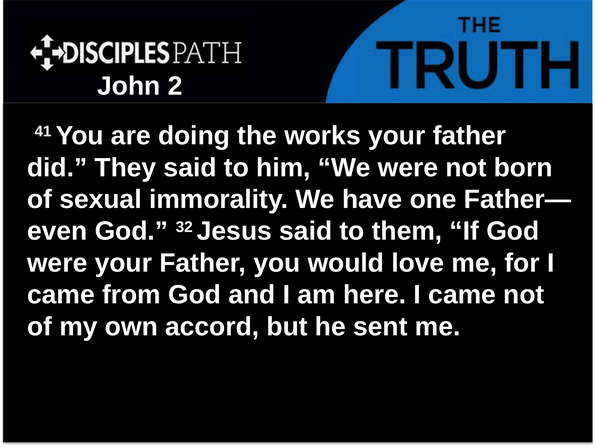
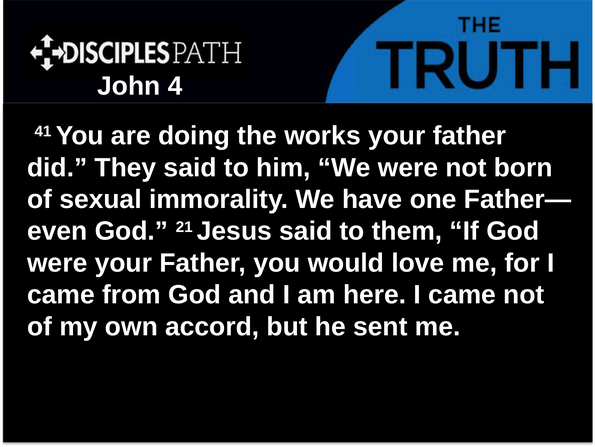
2: 2 -> 4
32: 32 -> 21
